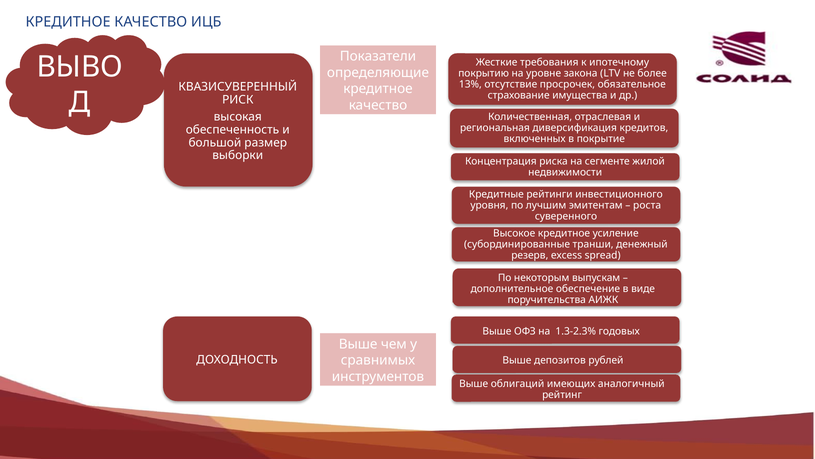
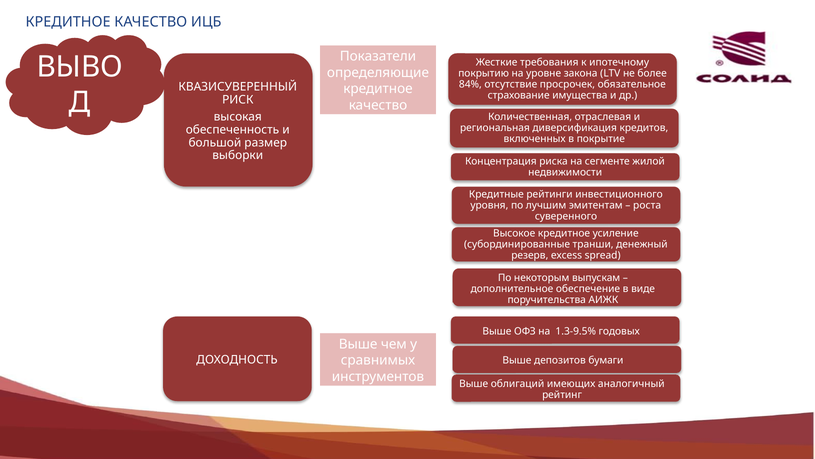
13%: 13% -> 84%
1.3-2.3%: 1.3-2.3% -> 1.3-9.5%
рублей: рублей -> бумаги
